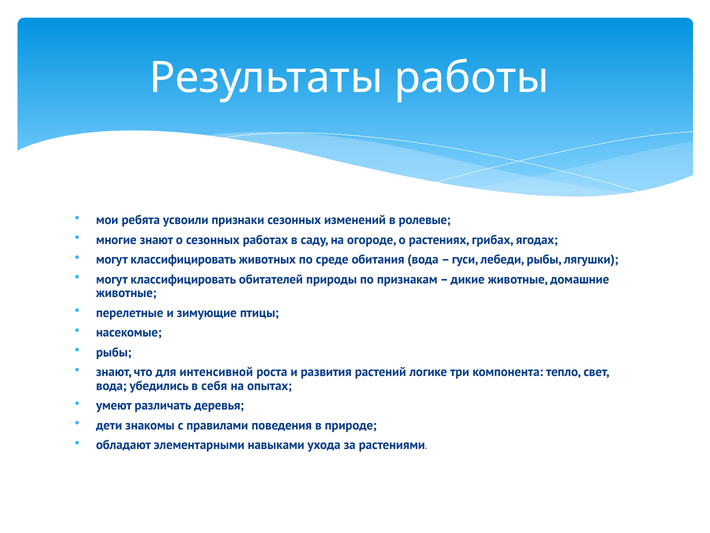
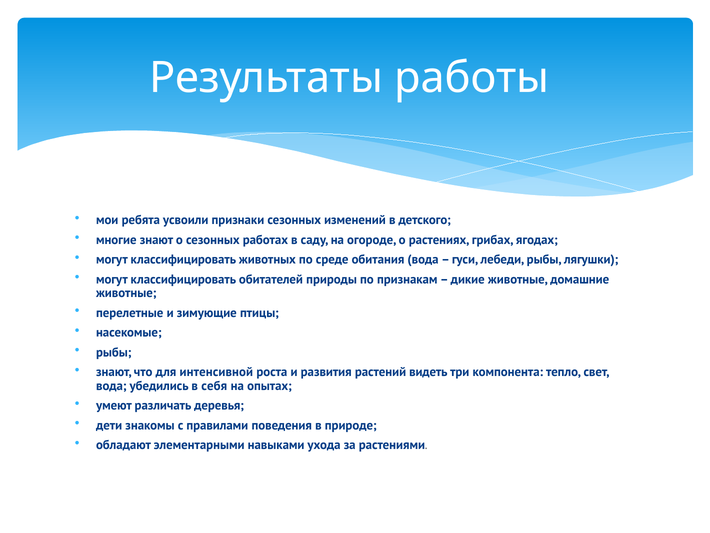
ролевые: ролевые -> детского
логике: логике -> видеть
